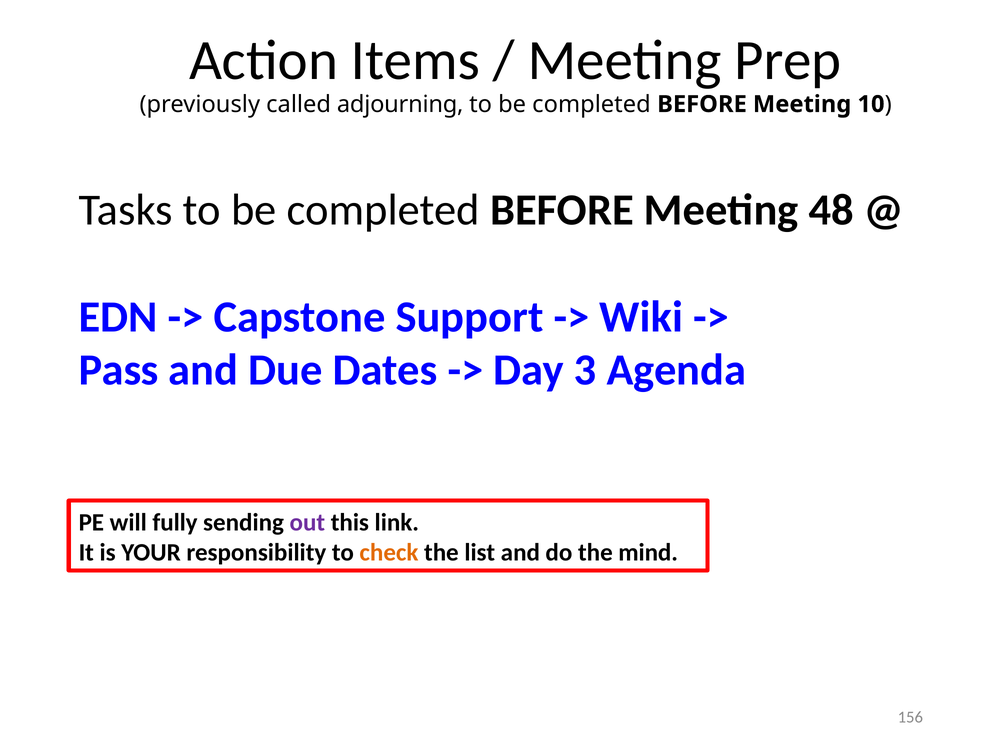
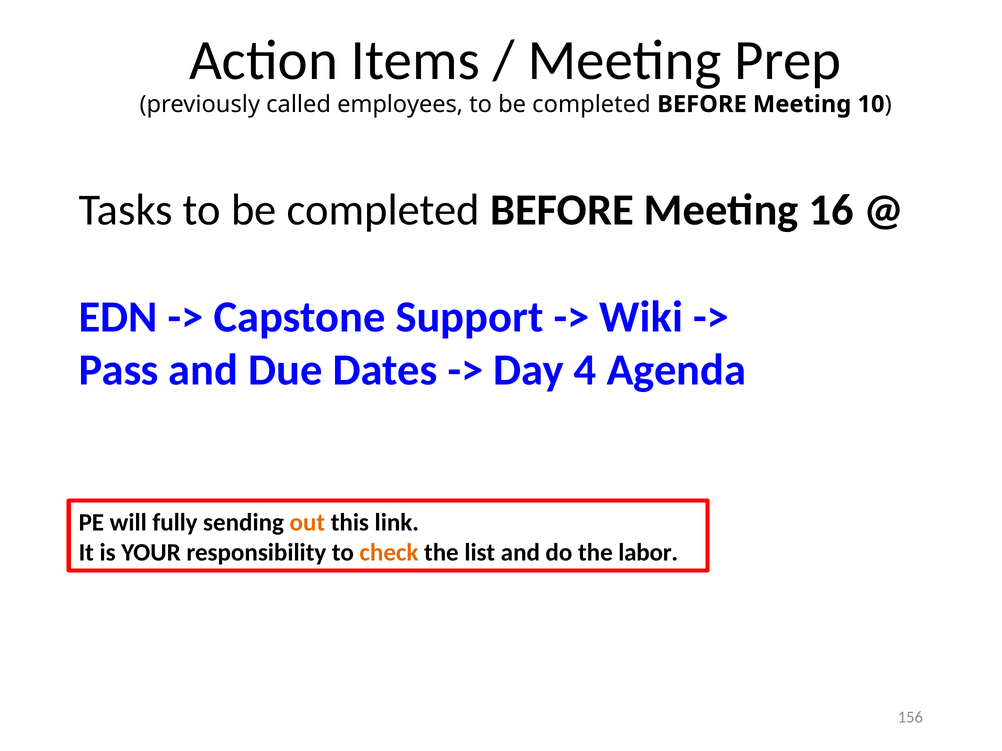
adjourning: adjourning -> employees
48: 48 -> 16
3: 3 -> 4
out colour: purple -> orange
mind: mind -> labor
